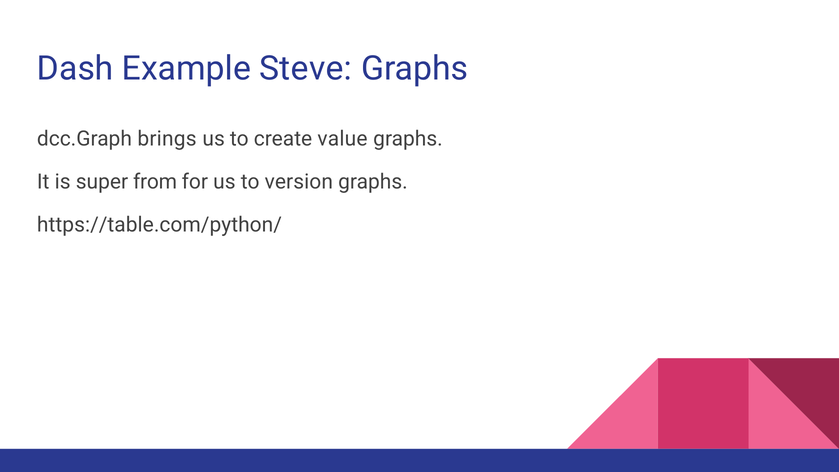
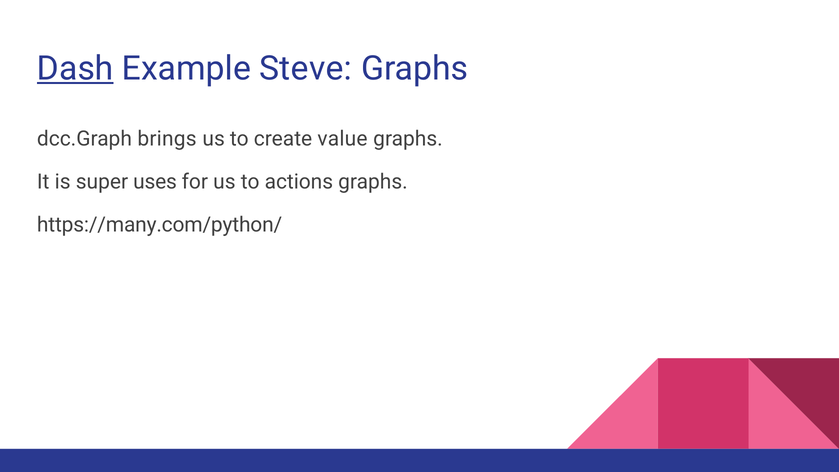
Dash underline: none -> present
from: from -> uses
version: version -> actions
https://table.com/python/: https://table.com/python/ -> https://many.com/python/
